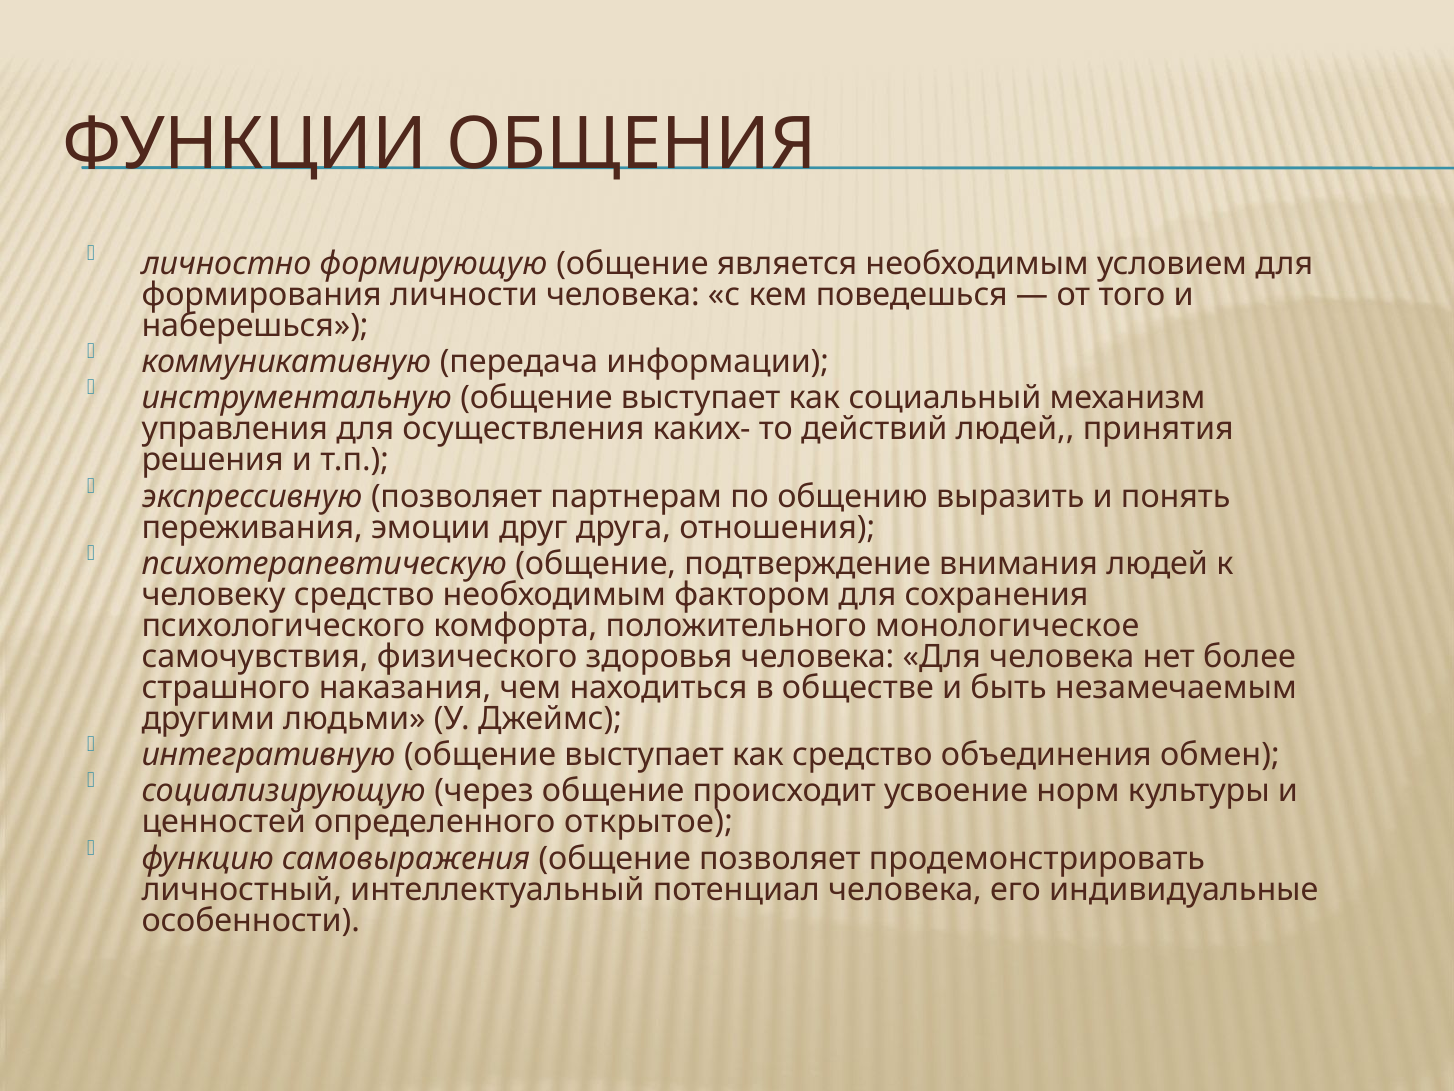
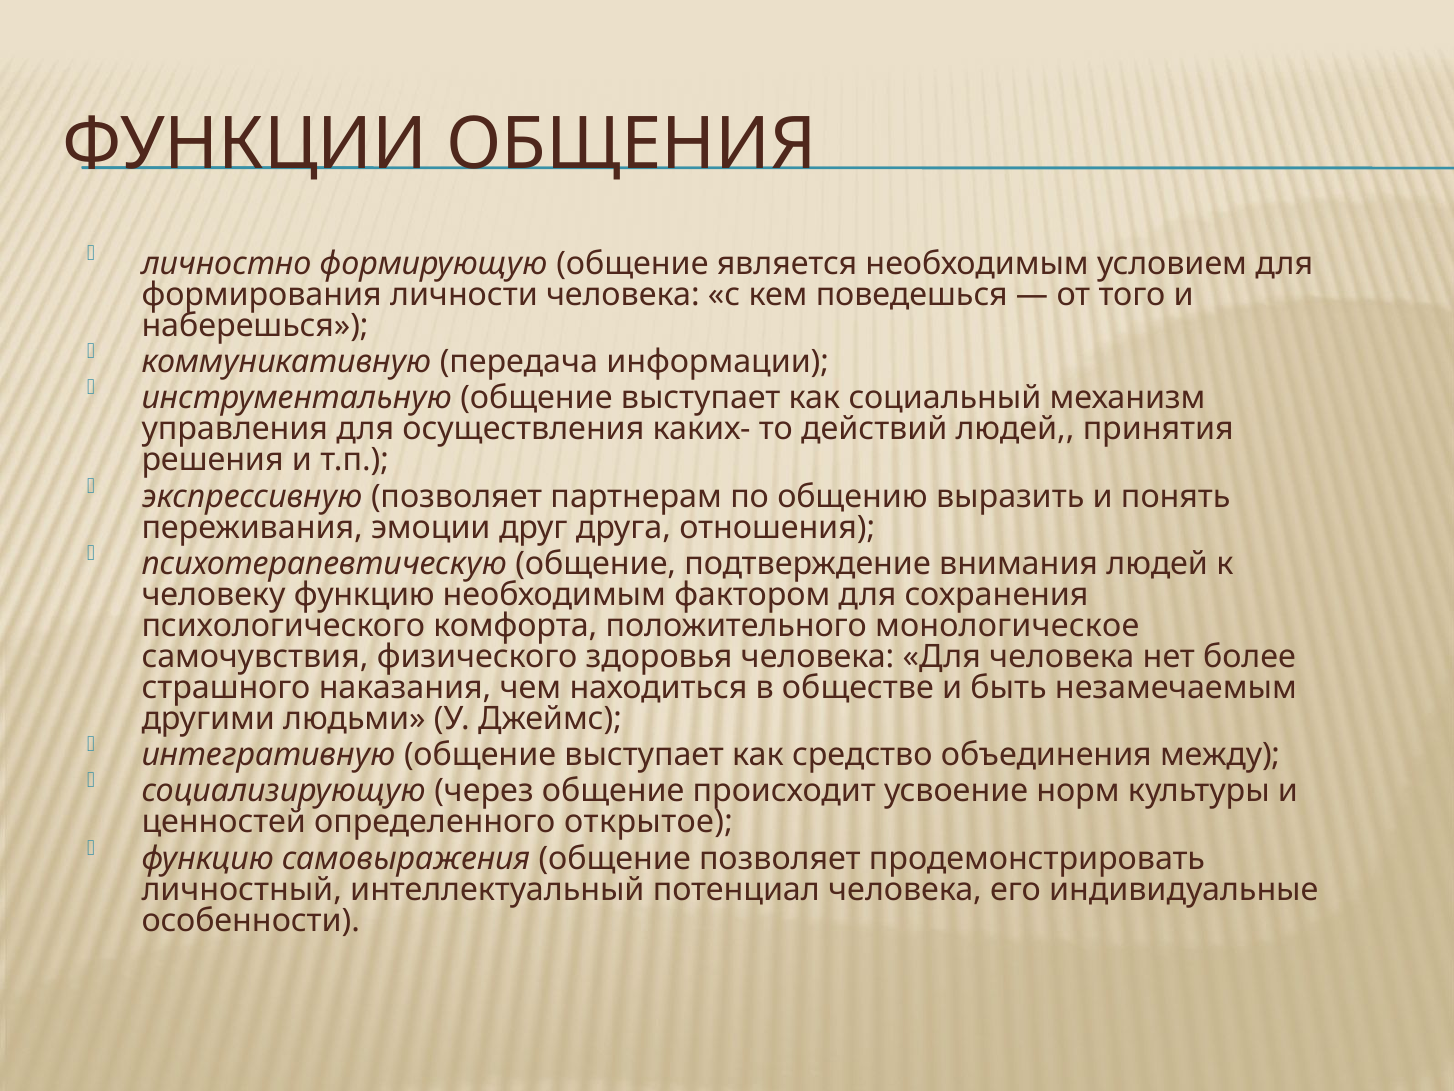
человеку средство: средство -> функцию
обмен: обмен -> между
